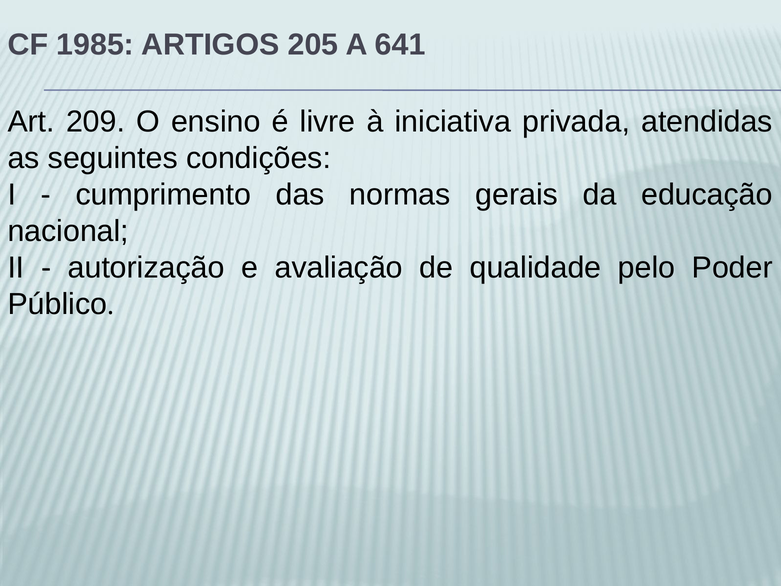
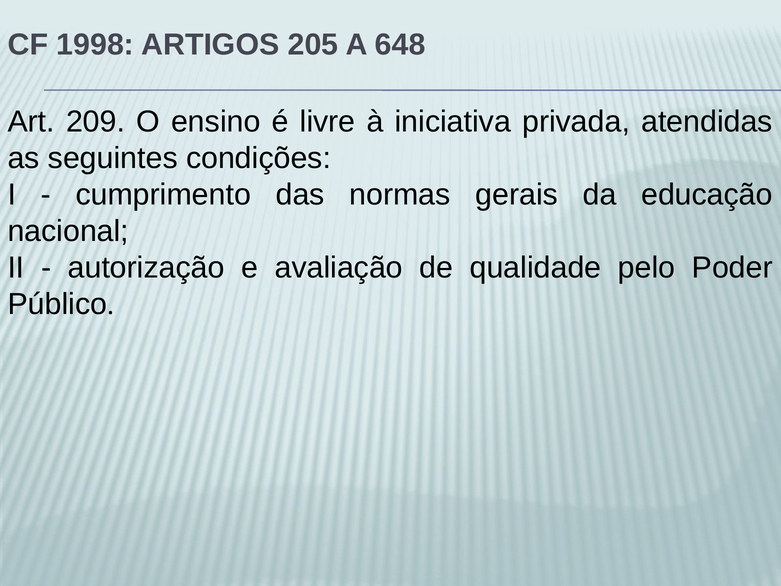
1985: 1985 -> 1998
641: 641 -> 648
